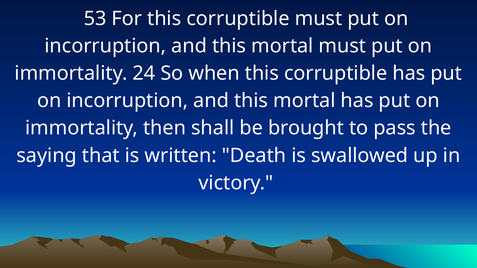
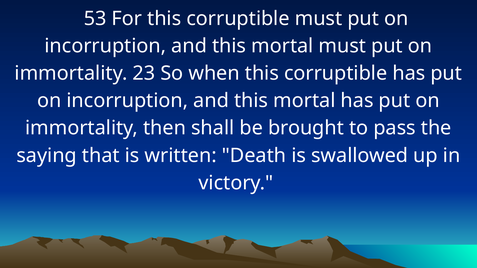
24: 24 -> 23
